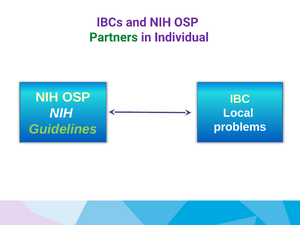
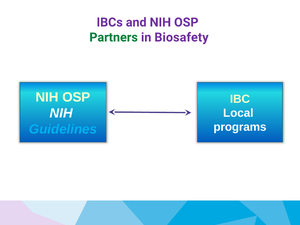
Individual: Individual -> Biosafety
problems: problems -> programs
Guidelines colour: light green -> light blue
